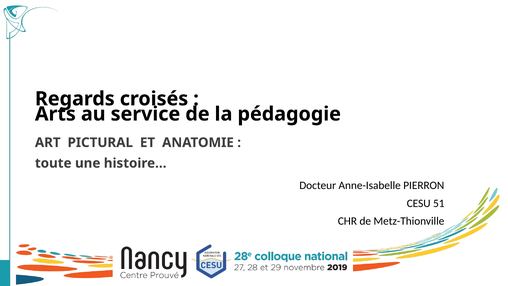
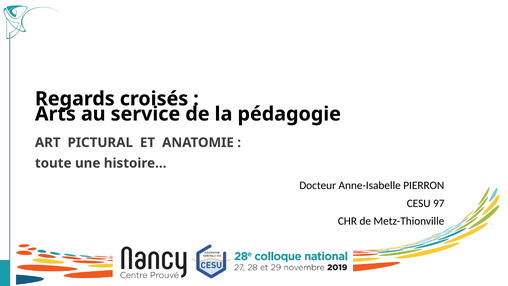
51: 51 -> 97
